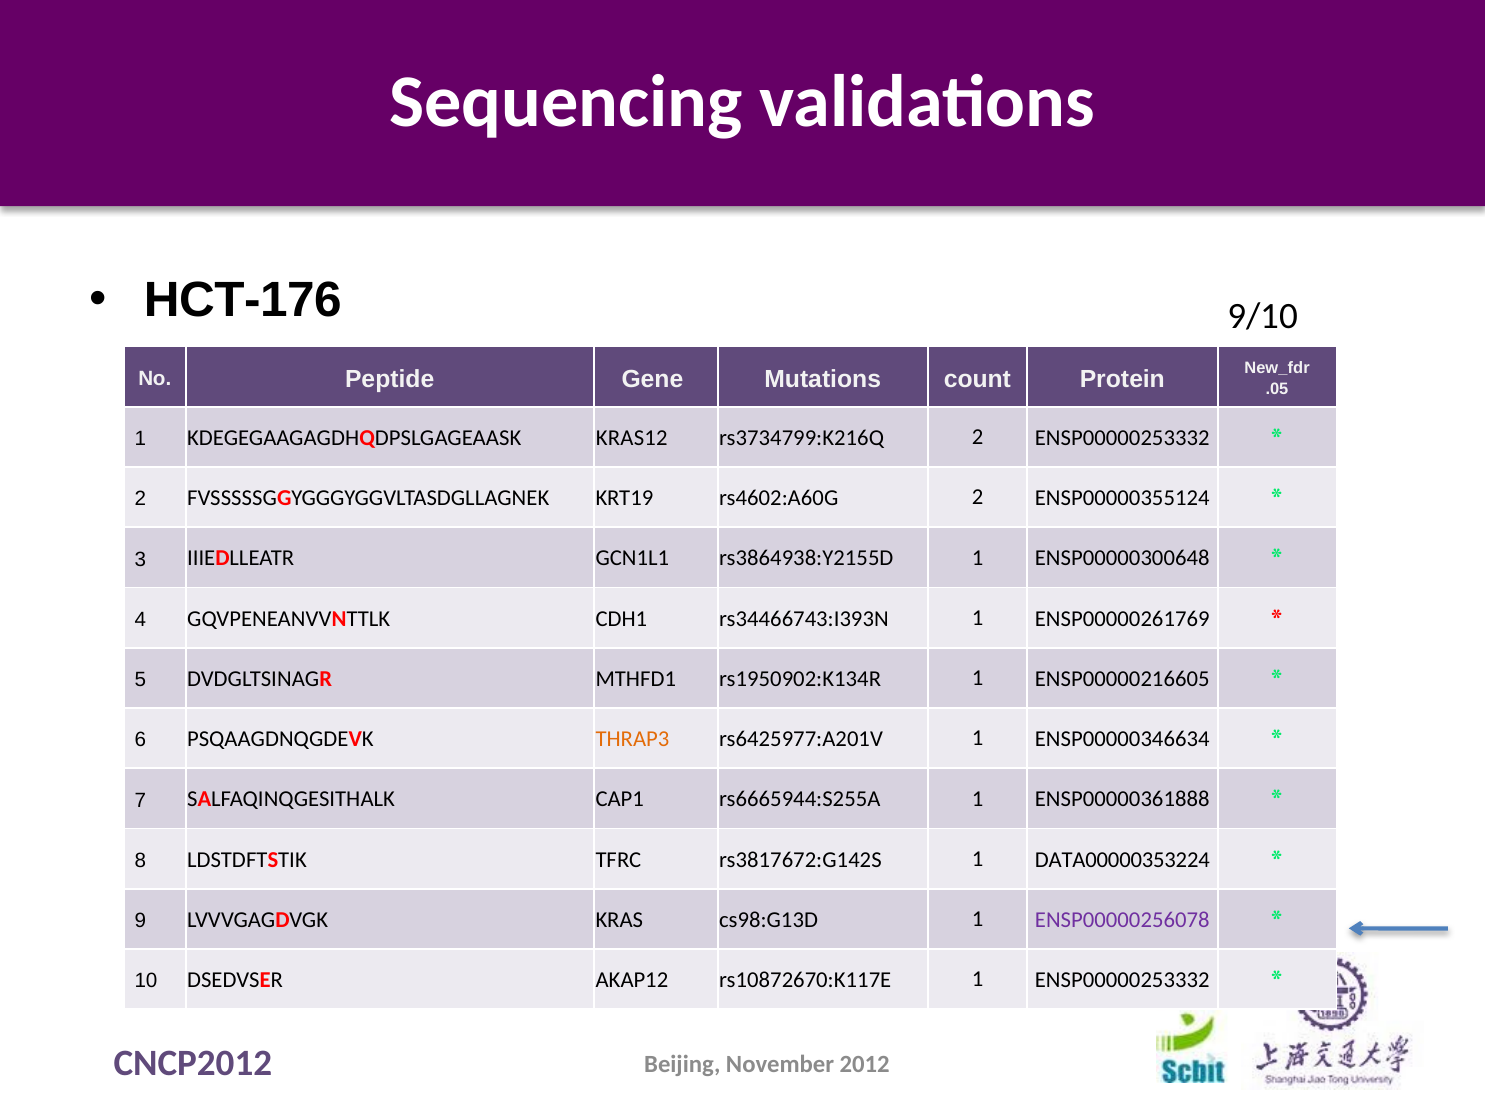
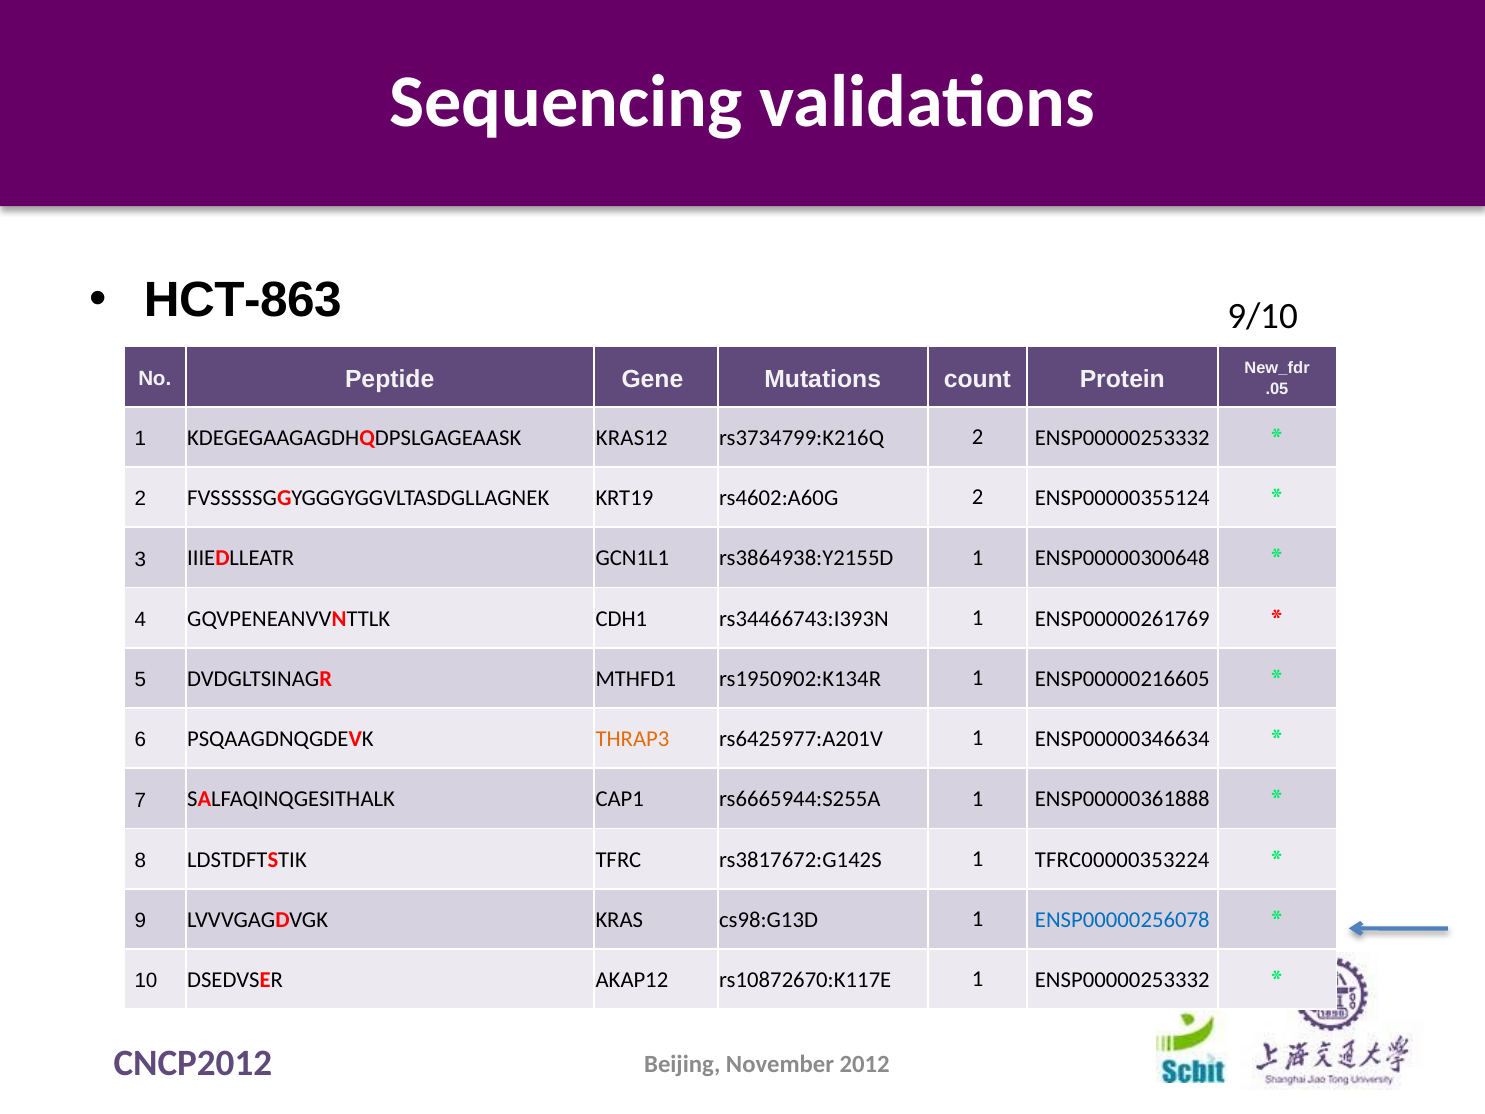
HCT-176: HCT-176 -> HCT-863
DATA00000353224: DATA00000353224 -> TFRC00000353224
ENSP00000256078 colour: purple -> blue
